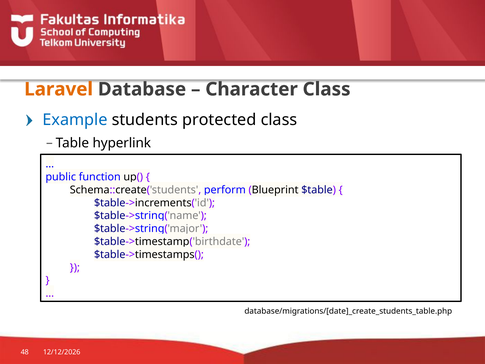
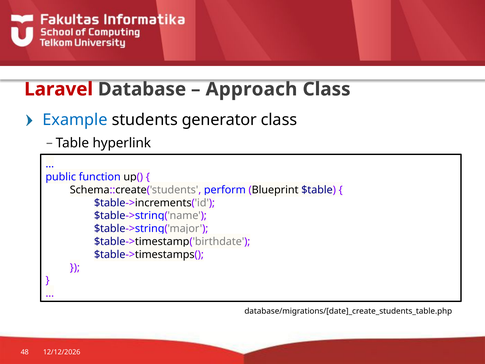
Laravel colour: orange -> red
Character: Character -> Approach
protected: protected -> generator
